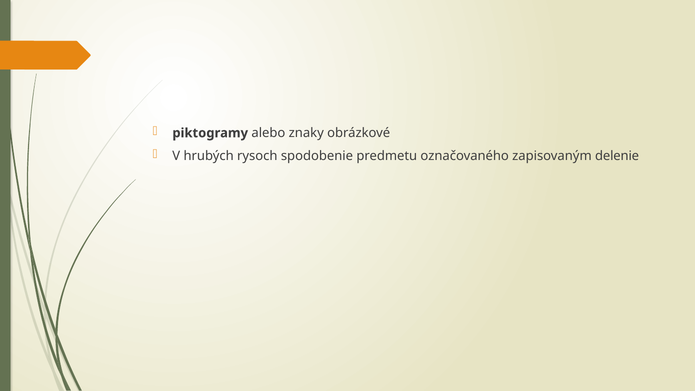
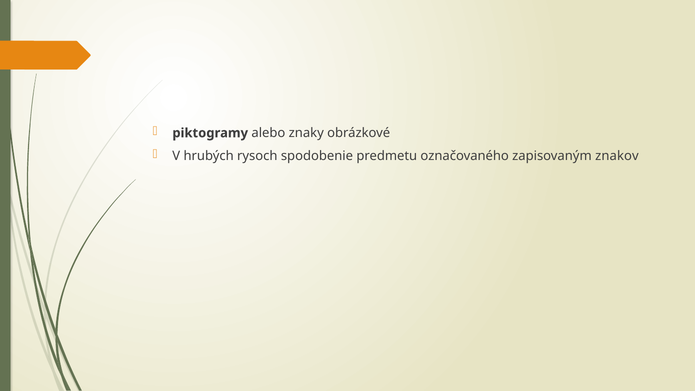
delenie: delenie -> znakov
